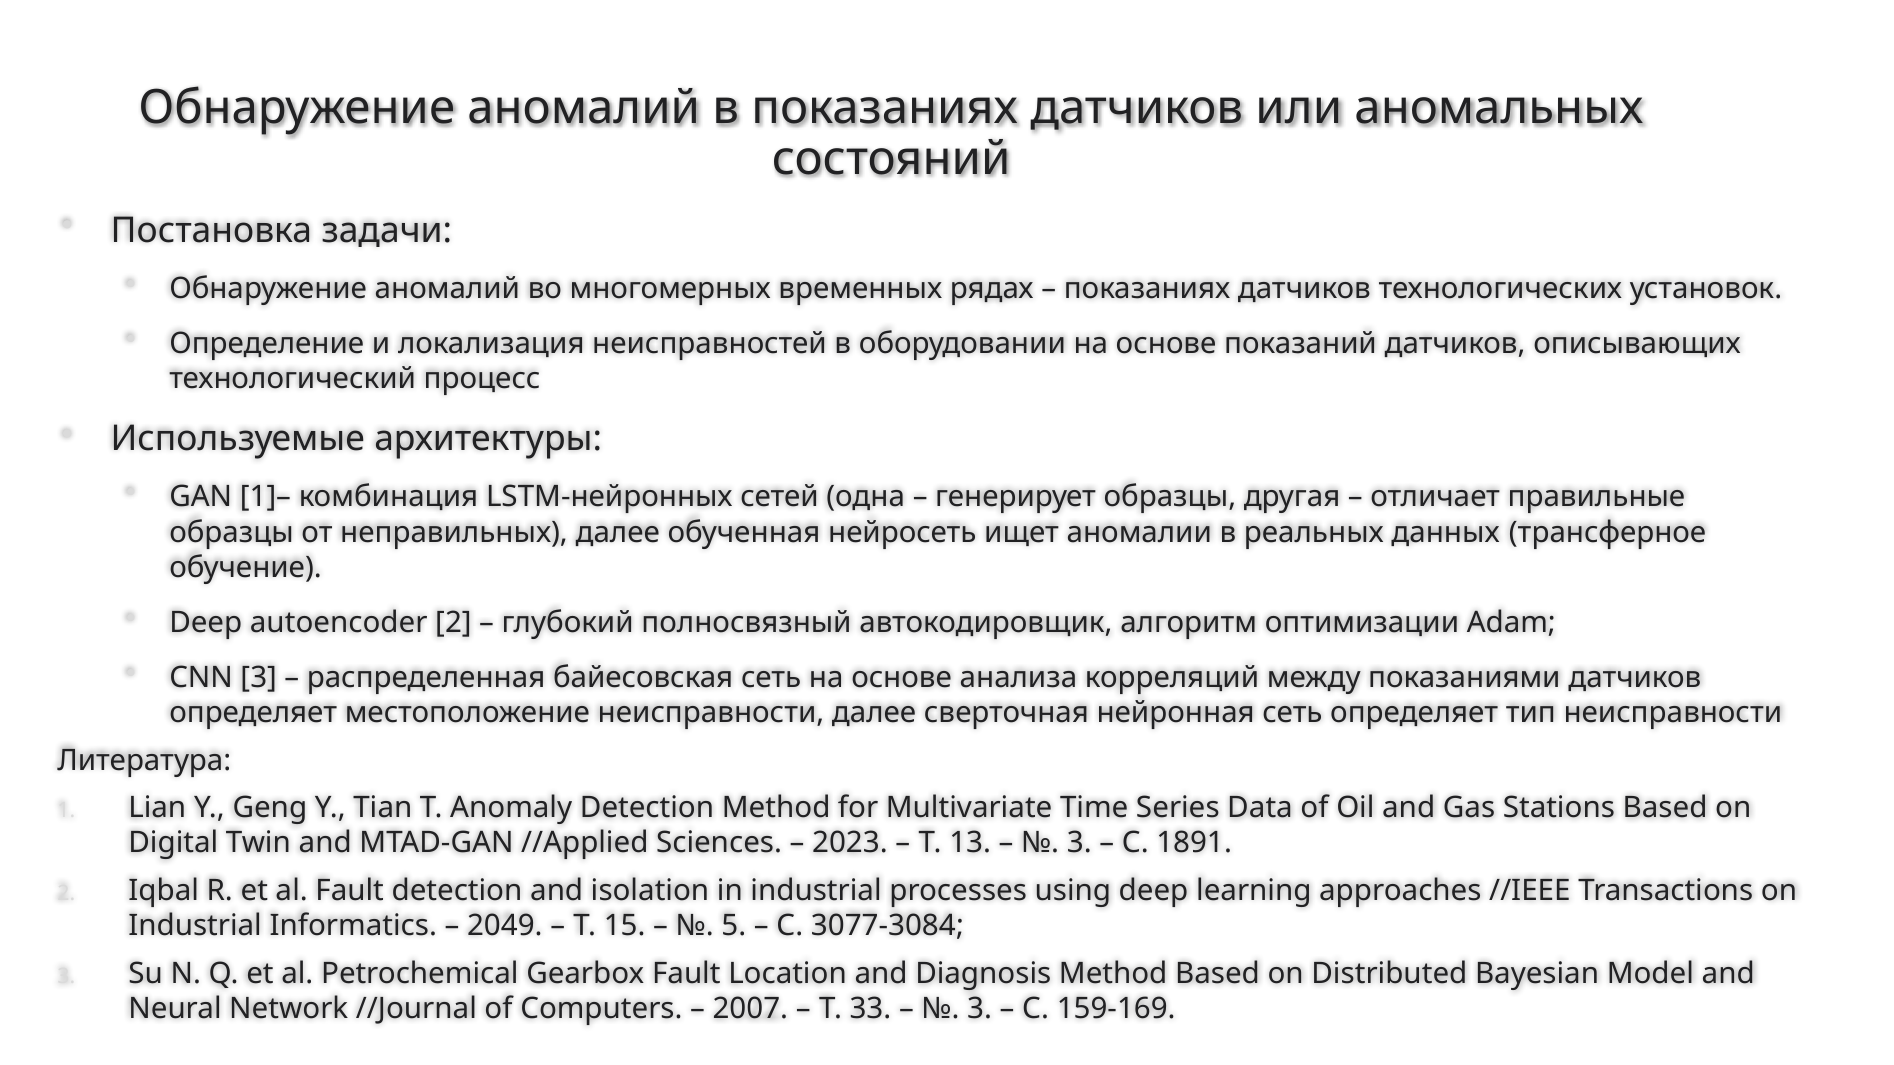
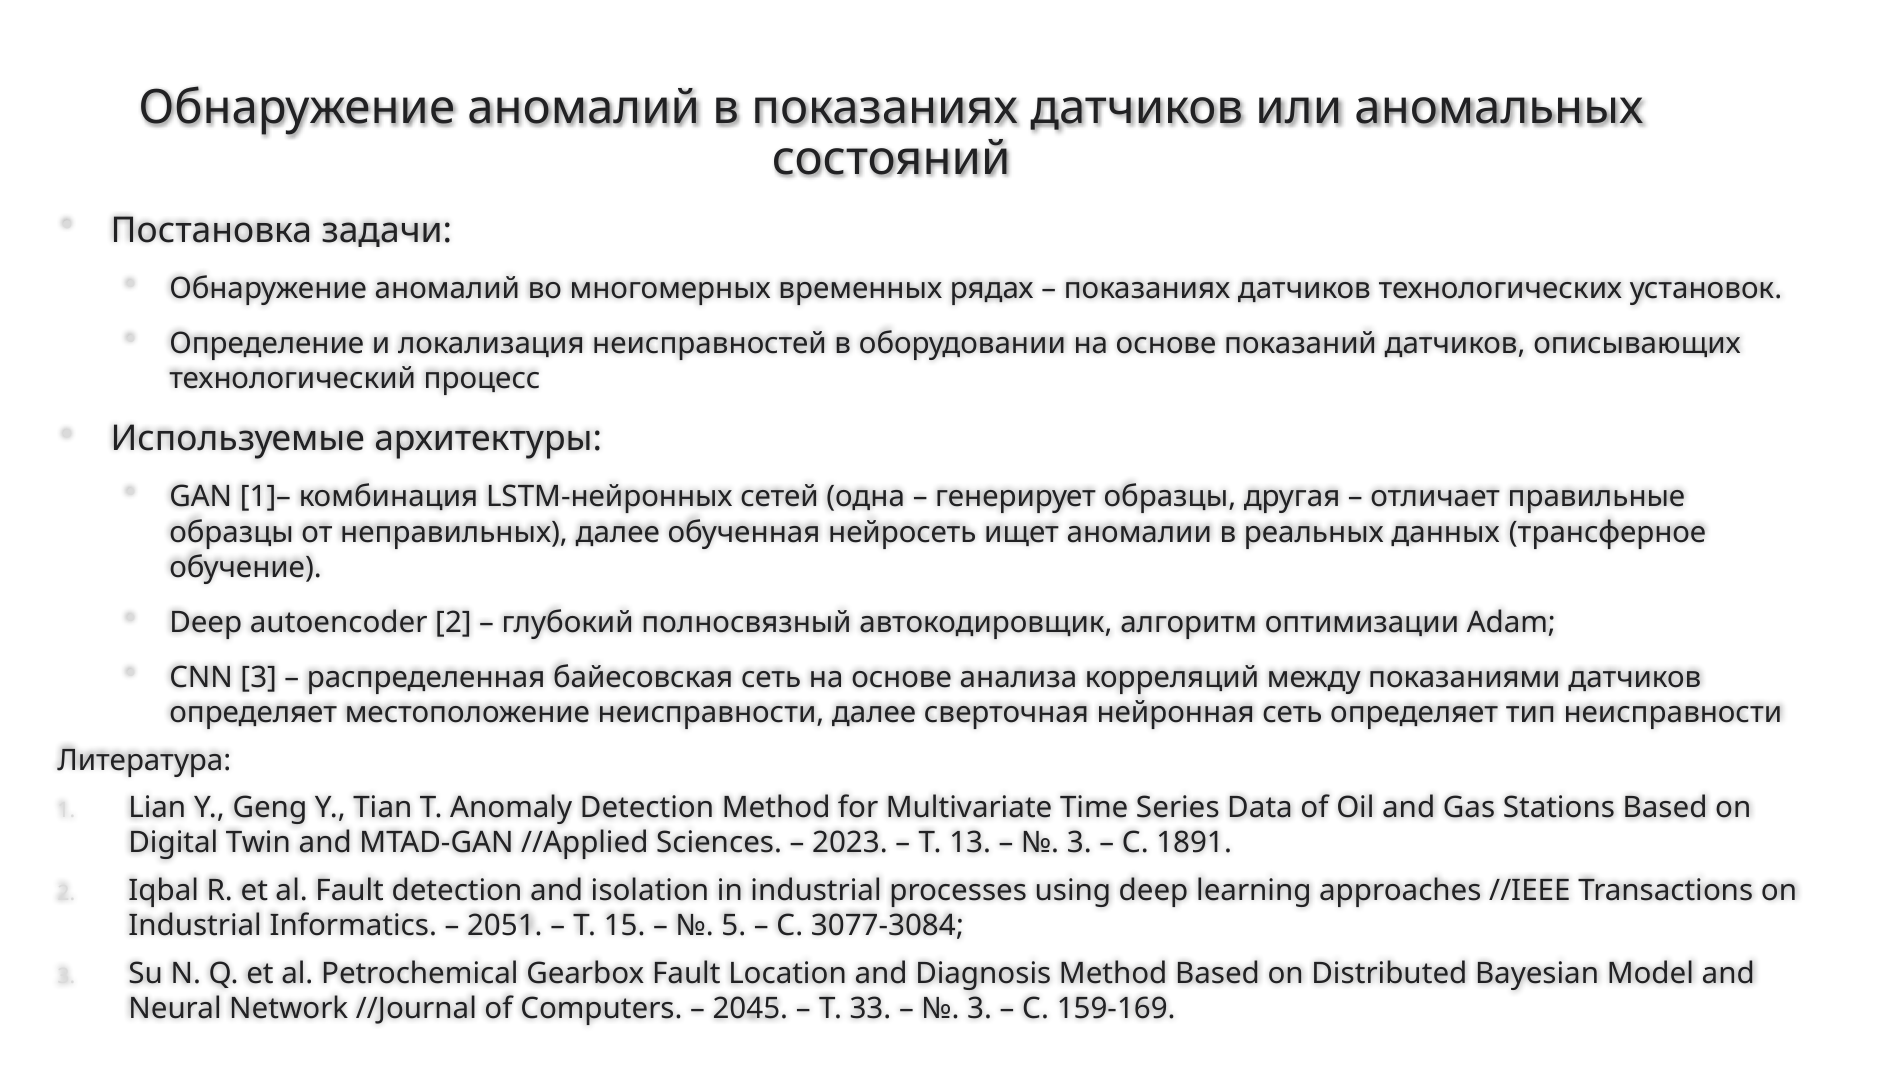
2049: 2049 -> 2051
2007: 2007 -> 2045
